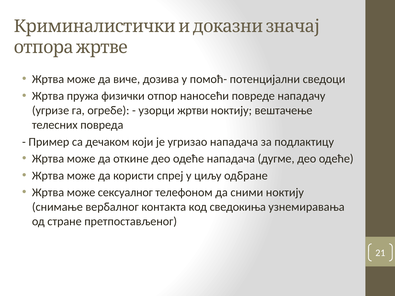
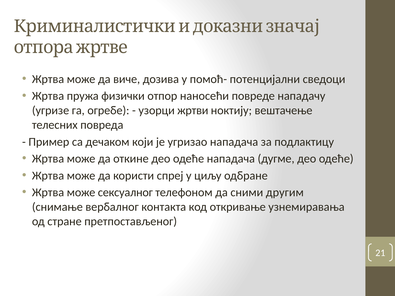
сними ноктију: ноктију -> другим
сведокиња: сведокиња -> откривање
